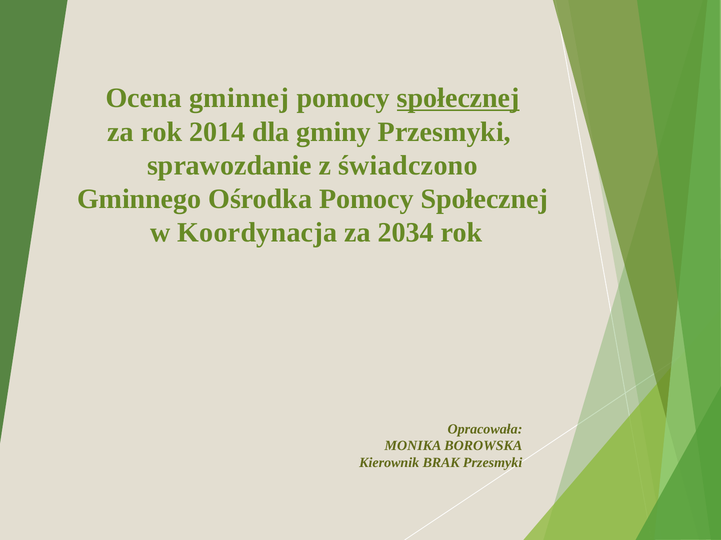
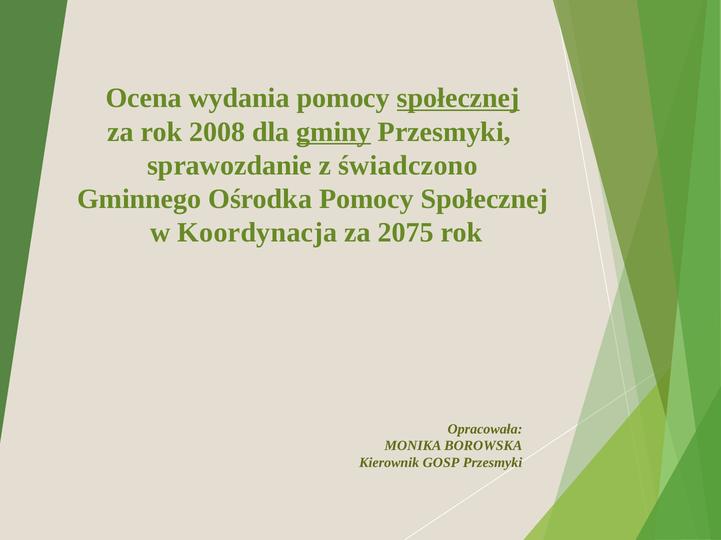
gminnej: gminnej -> wydania
2014: 2014 -> 2008
gminy underline: none -> present
2034: 2034 -> 2075
BRAK: BRAK -> GOSP
